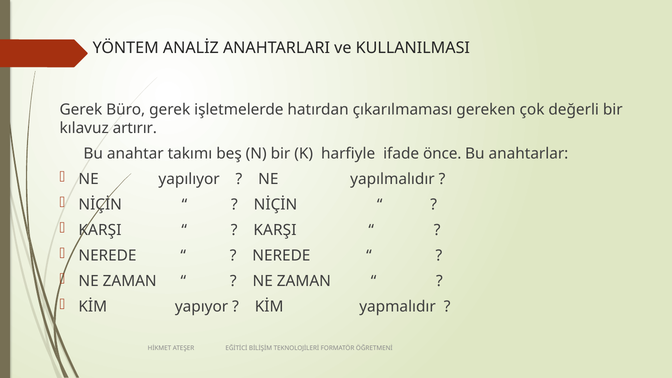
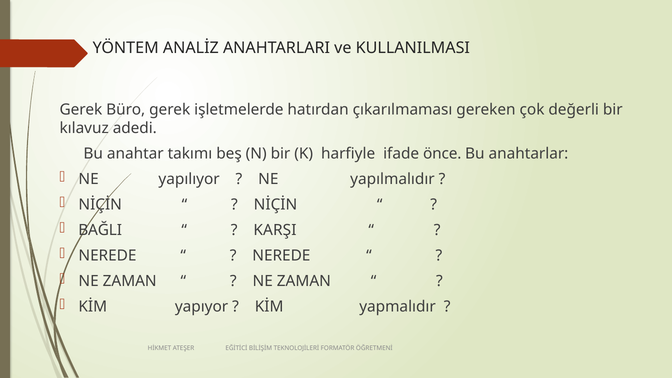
artırır: artırır -> adedi
KARŞI at (100, 230): KARŞI -> BAĞLI
